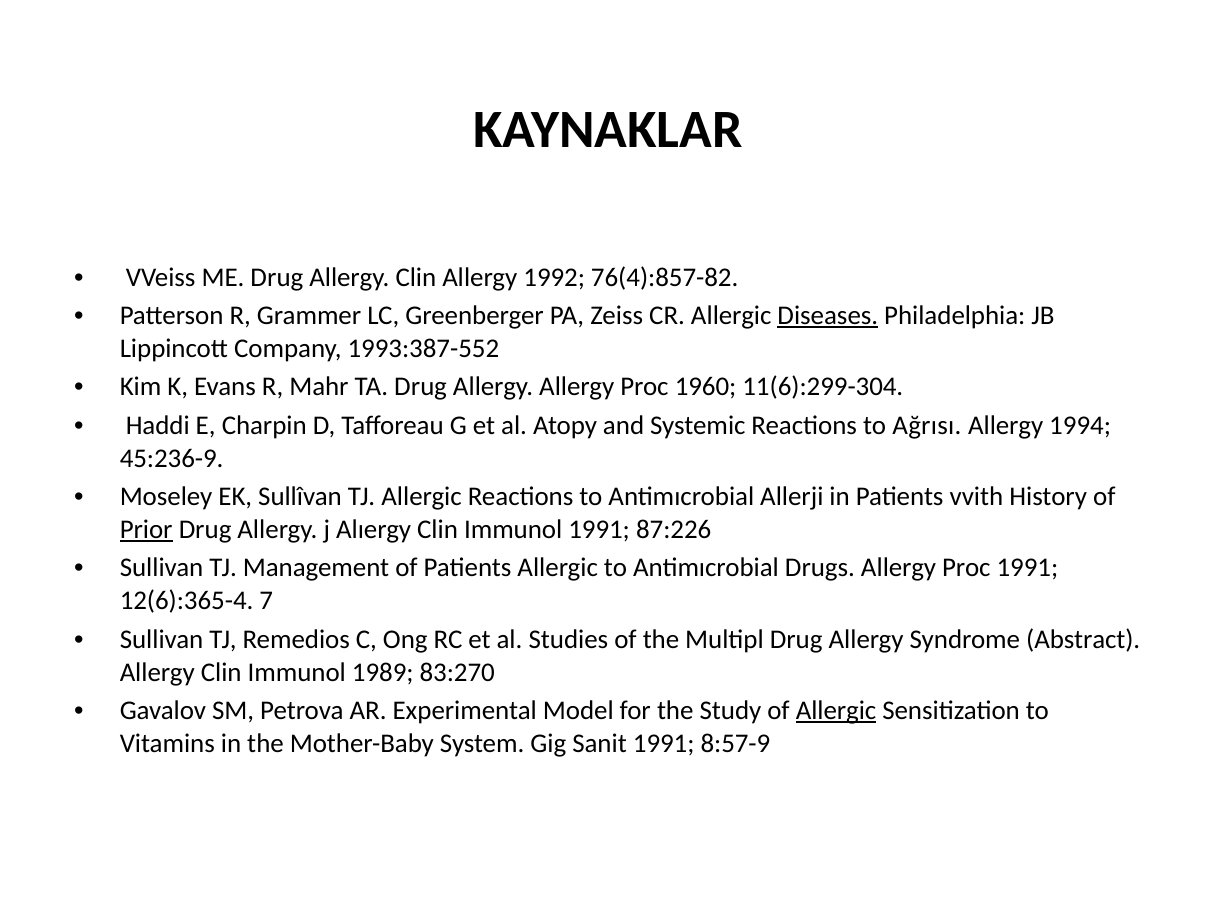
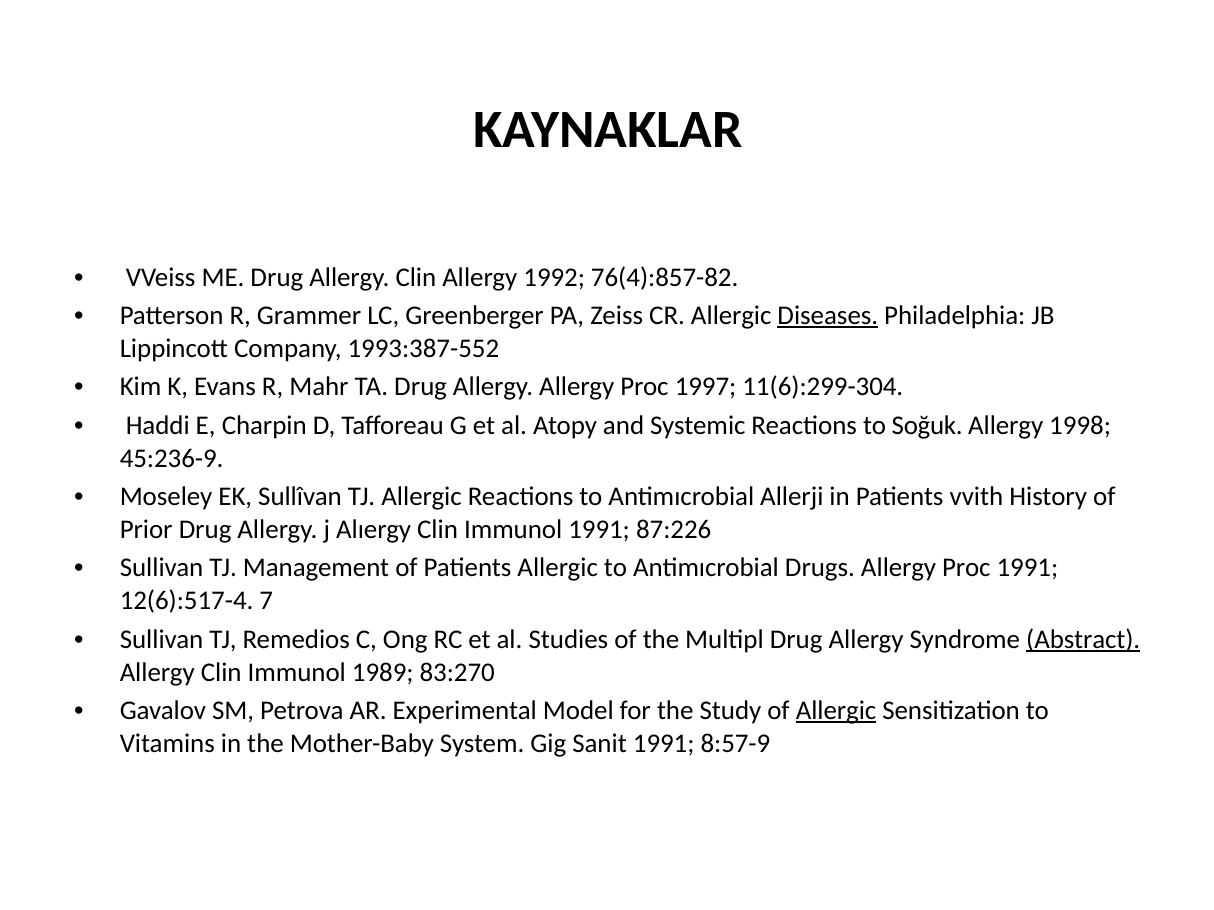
1960: 1960 -> 1997
Ağrısı: Ağrısı -> Soğuk
1994: 1994 -> 1998
Prior underline: present -> none
12(6):365-4: 12(6):365-4 -> 12(6):517-4
Abstract underline: none -> present
